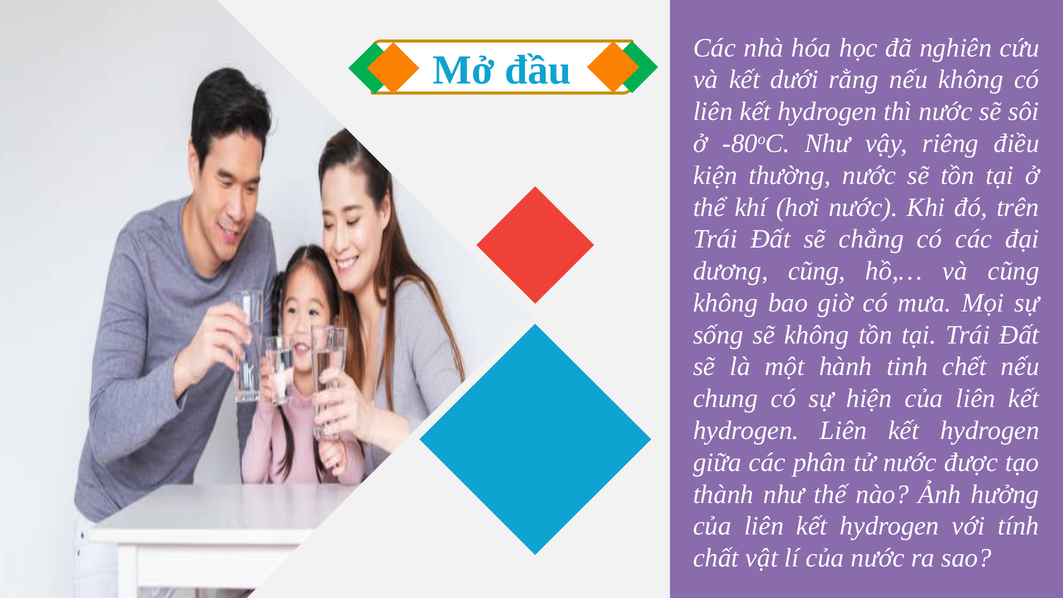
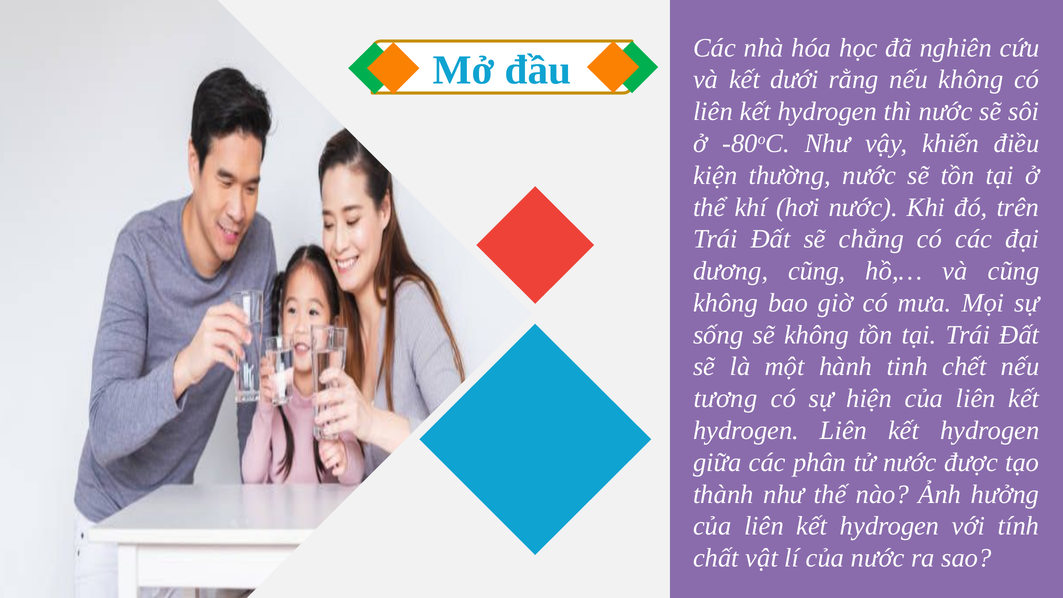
riêng: riêng -> khiến
chung: chung -> tương
